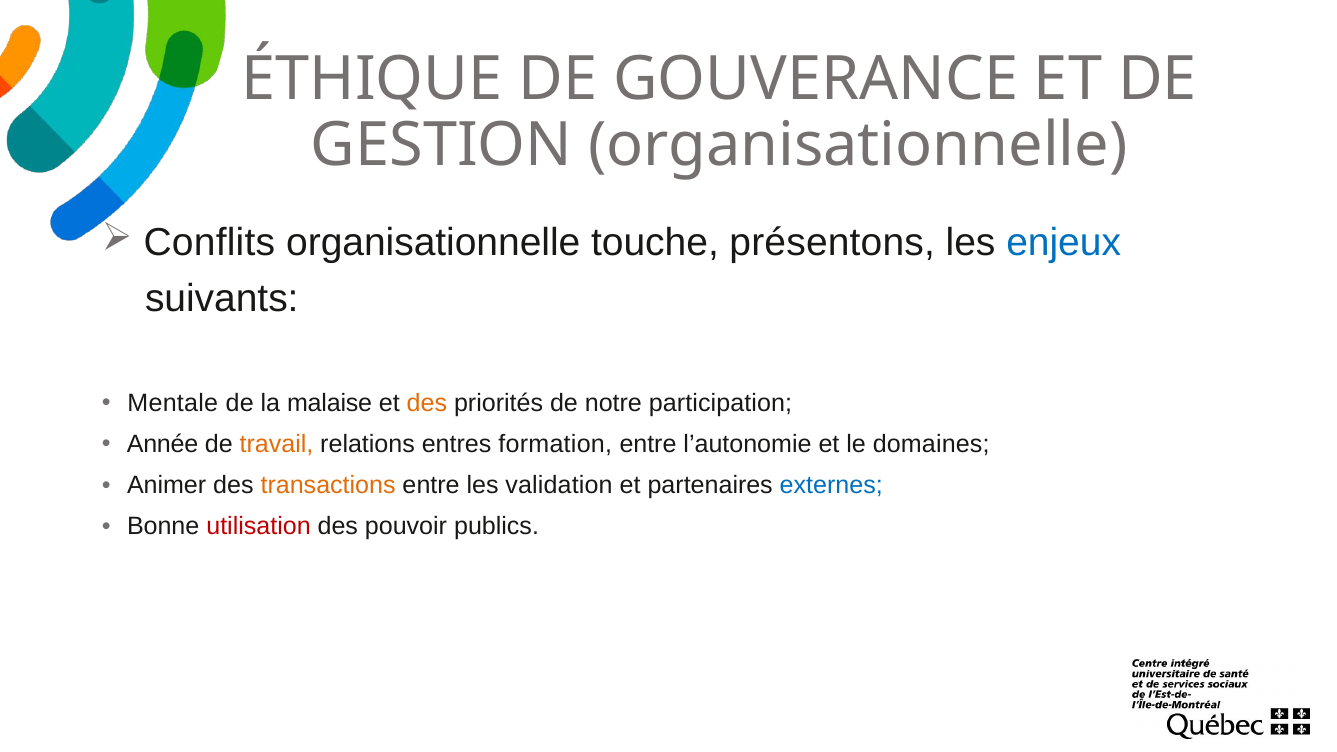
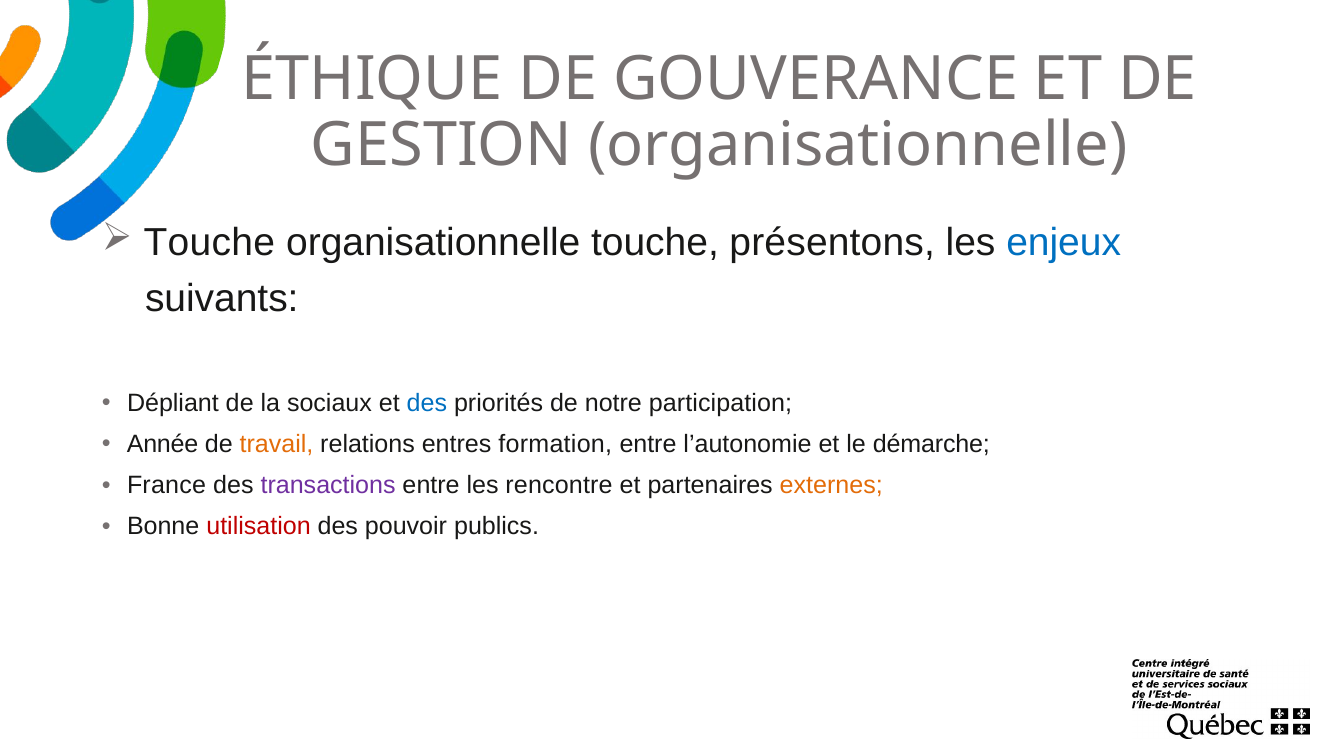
Conflits at (209, 243): Conflits -> Touche
Mentale: Mentale -> Dépliant
malaise: malaise -> sociaux
des at (427, 404) colour: orange -> blue
domaines: domaines -> démarche
Animer: Animer -> France
transactions colour: orange -> purple
validation: validation -> rencontre
externes colour: blue -> orange
